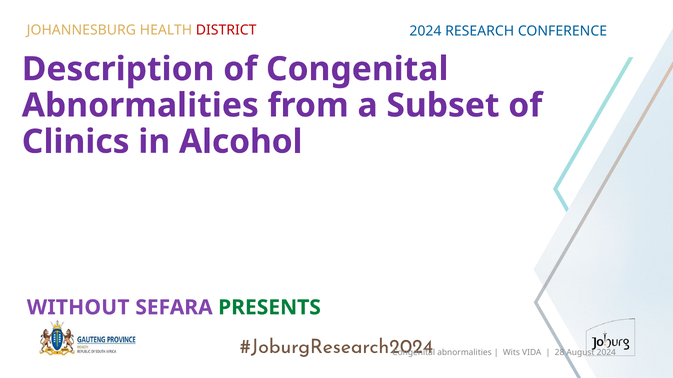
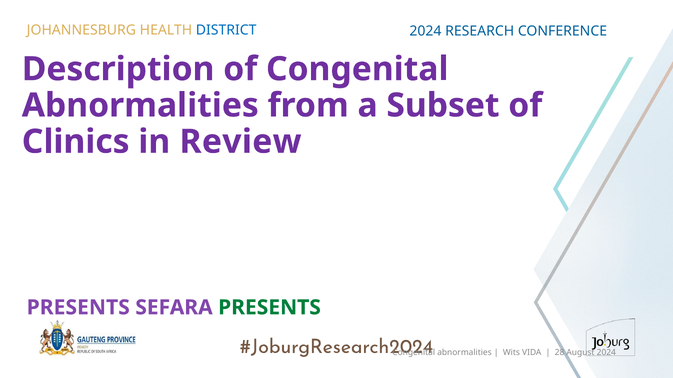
DISTRICT colour: red -> blue
Alcohol: Alcohol -> Review
WITHOUT at (78, 308): WITHOUT -> PRESENTS
